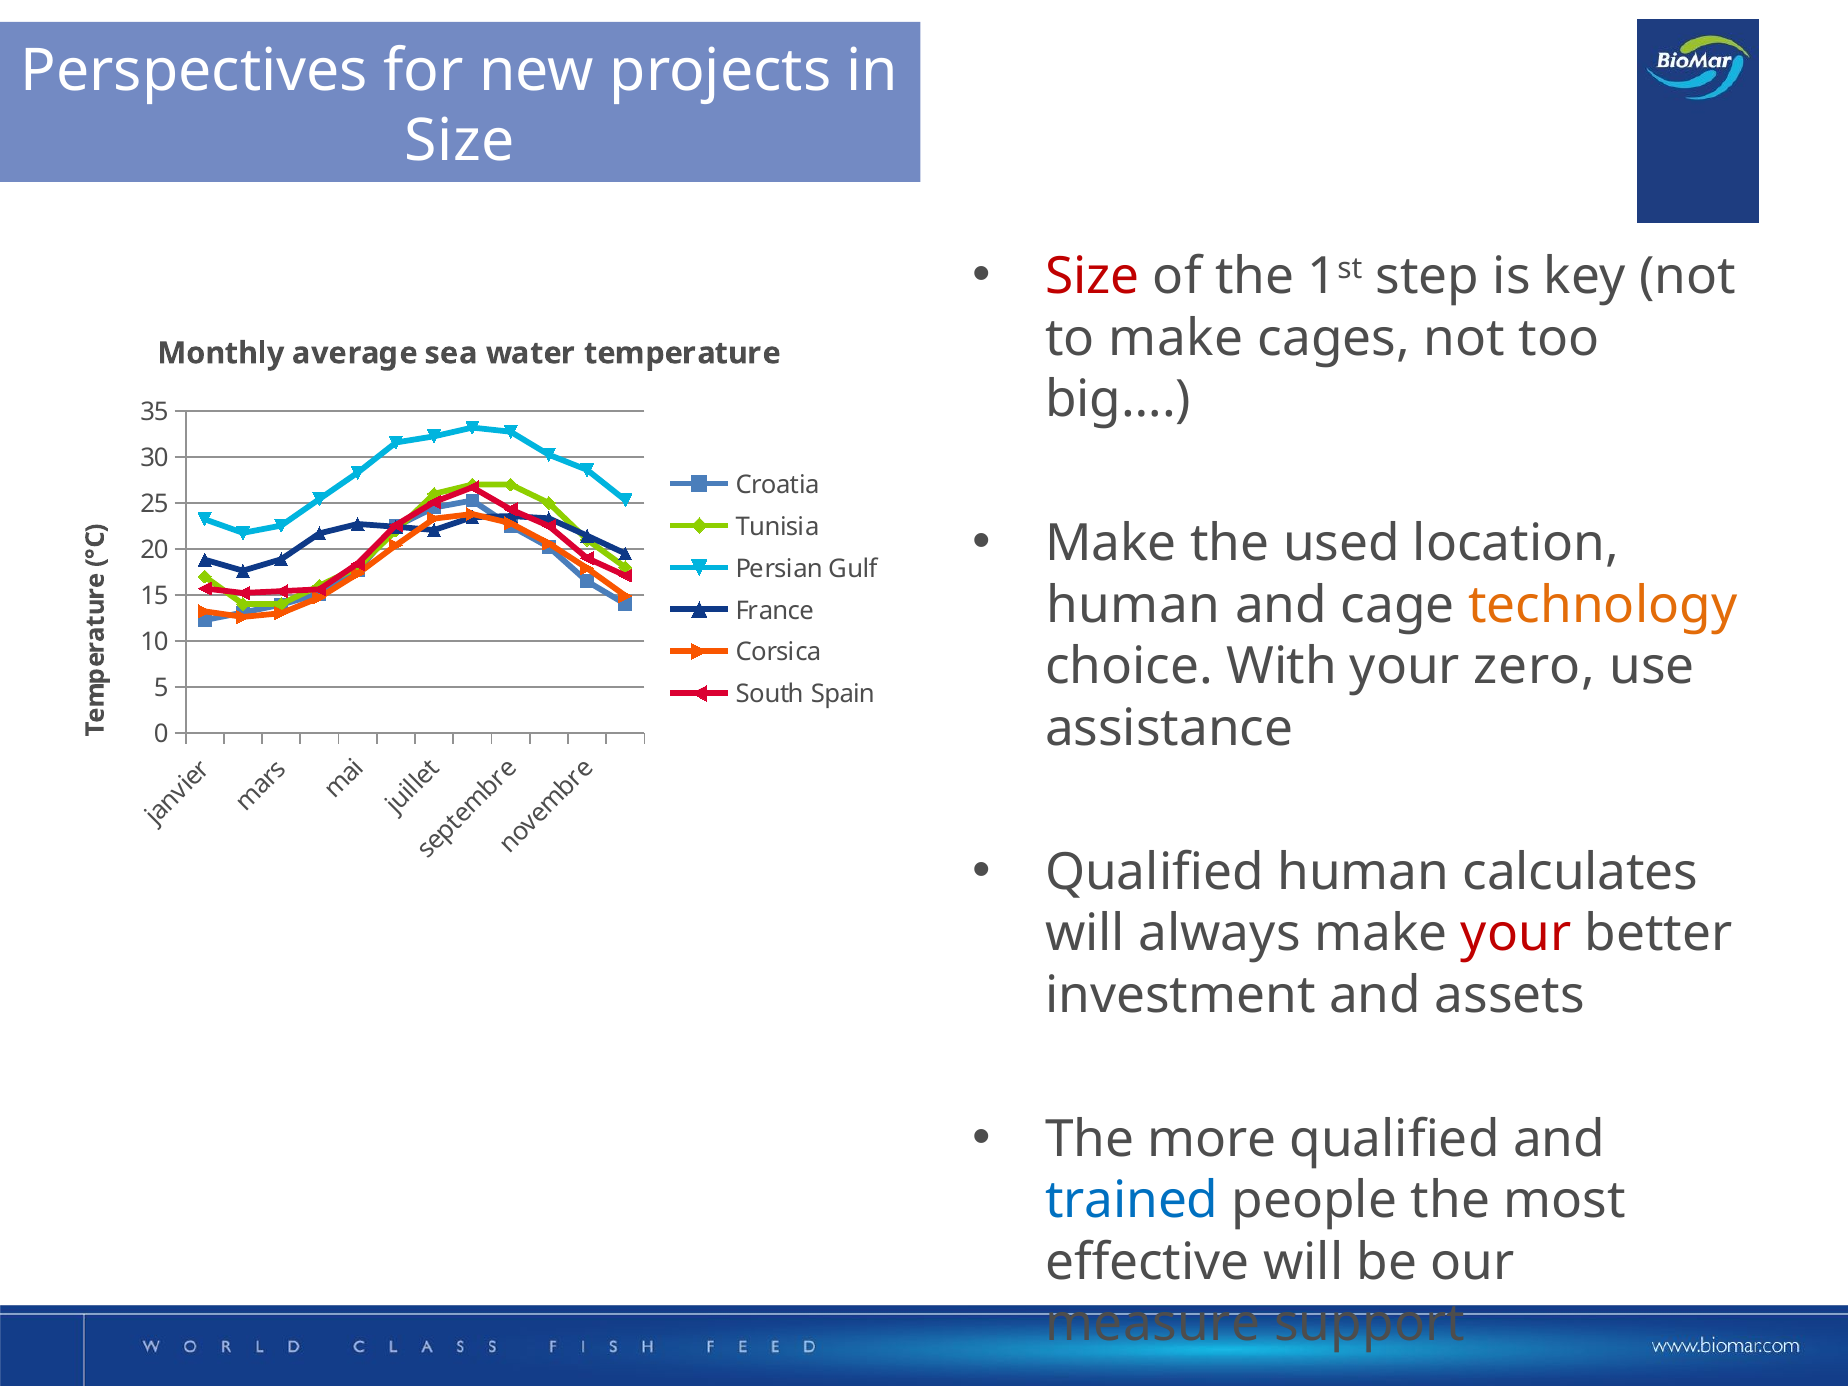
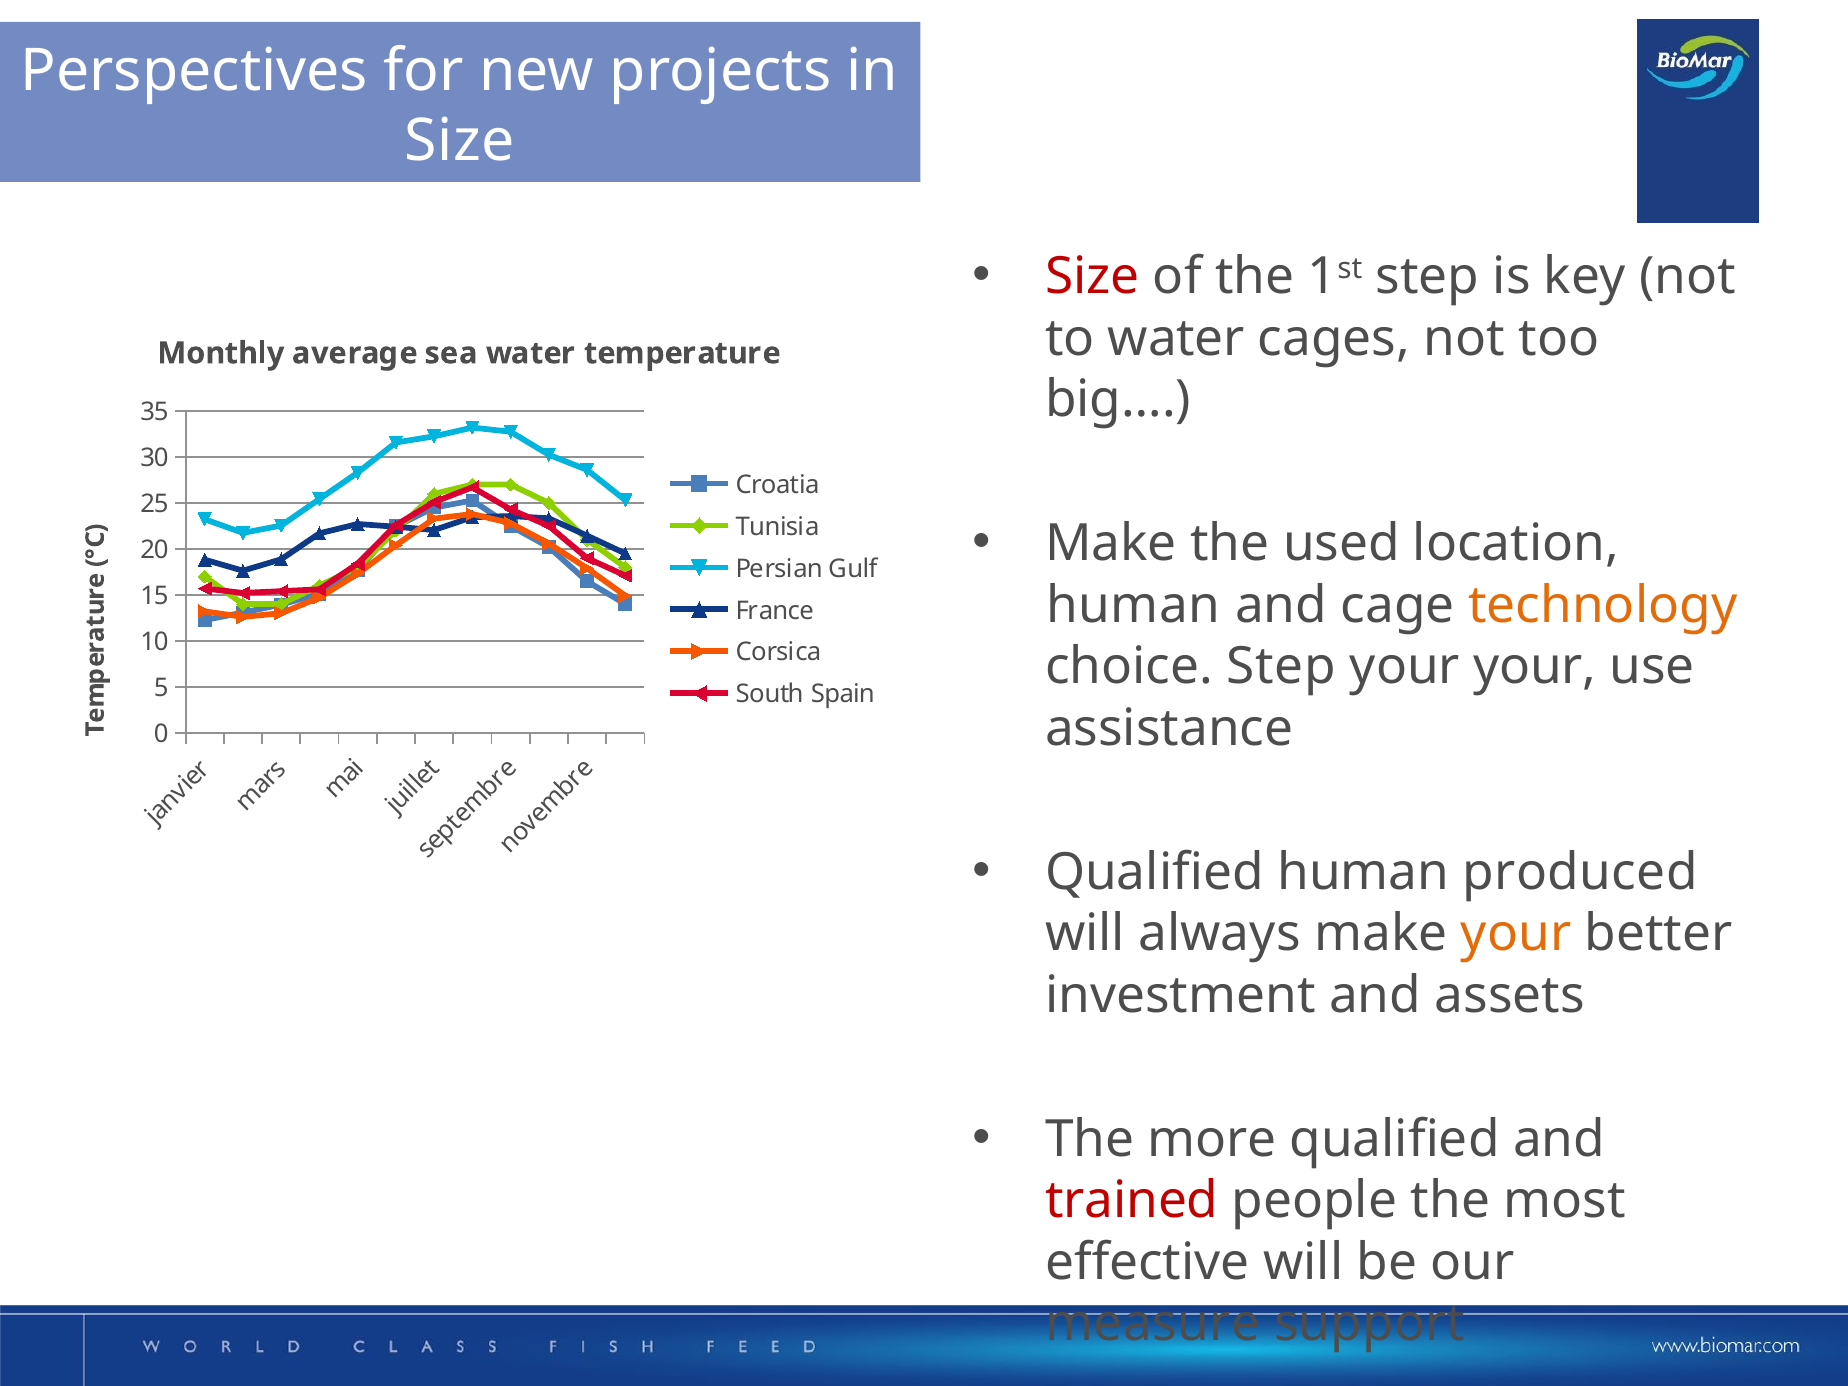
to make: make -> water
choice With: With -> Step
your zero: zero -> your
calculates: calculates -> produced
your at (1516, 934) colour: red -> orange
trained colour: blue -> red
